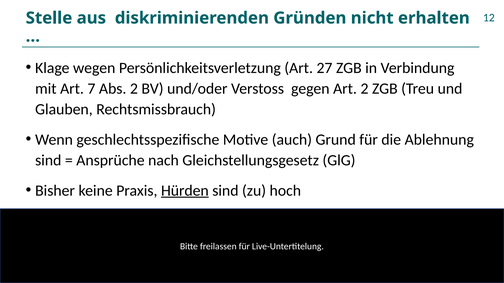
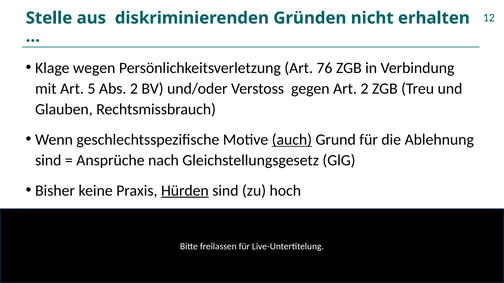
27: 27 -> 76
7: 7 -> 5
auch underline: none -> present
